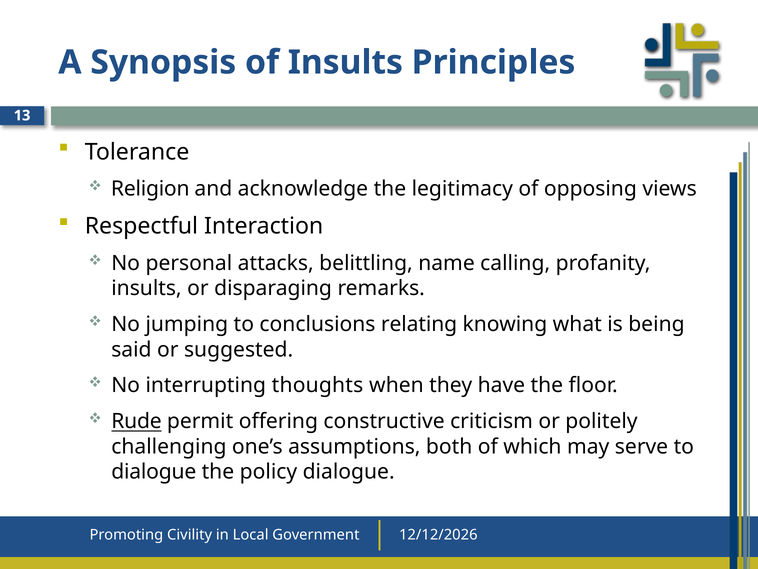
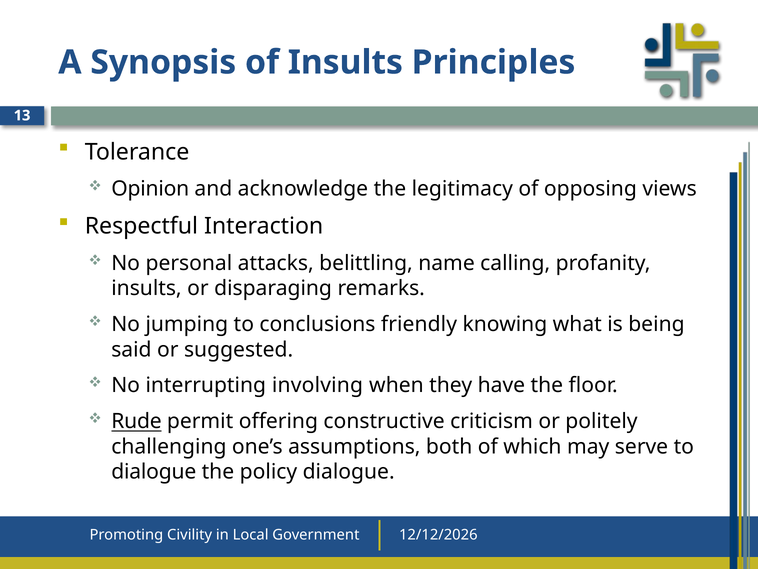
Religion: Religion -> Opinion
relating: relating -> friendly
thoughts: thoughts -> involving
